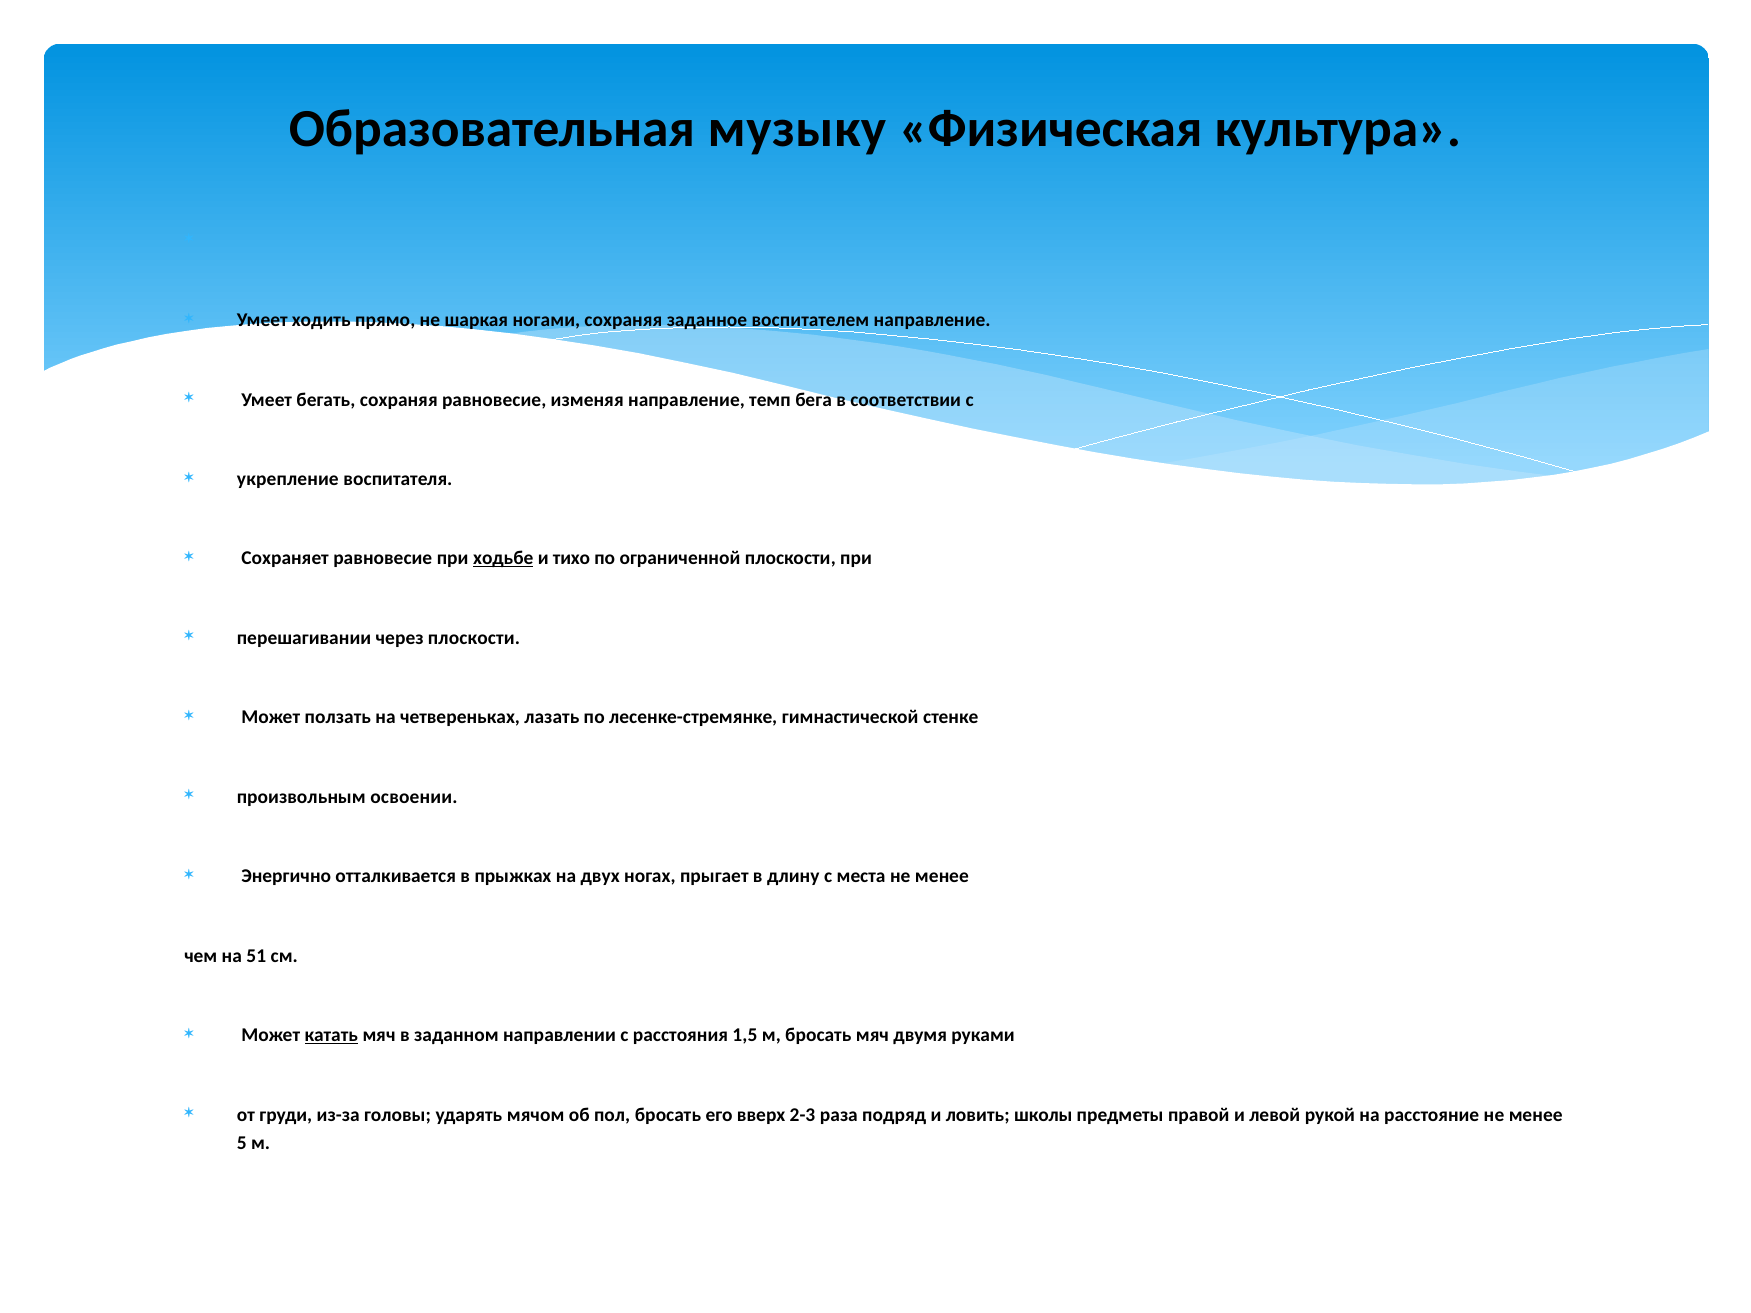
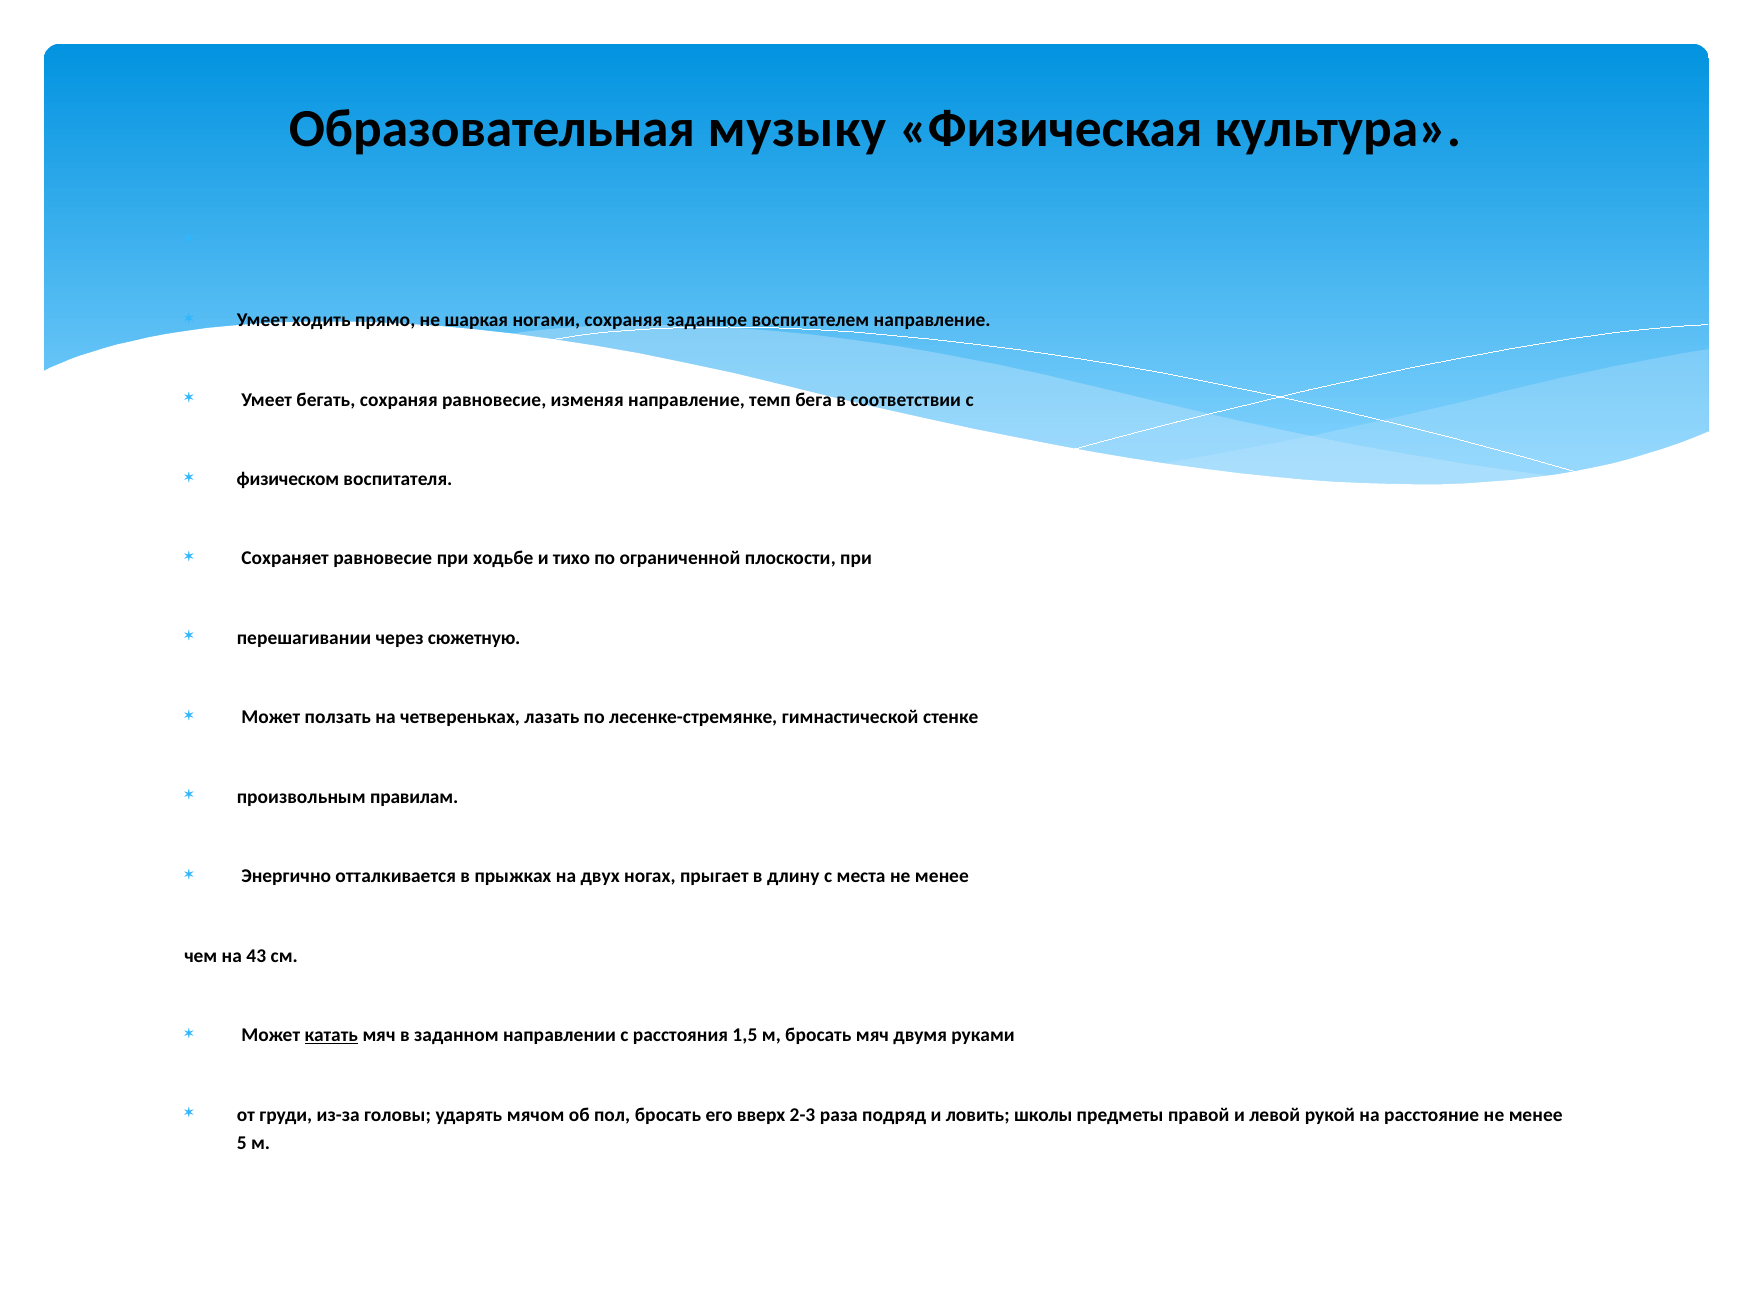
укрепление: укрепление -> физическом
ходьбе underline: present -> none
через плоскости: плоскости -> сюжетную
освоении: освоении -> правилам
51: 51 -> 43
